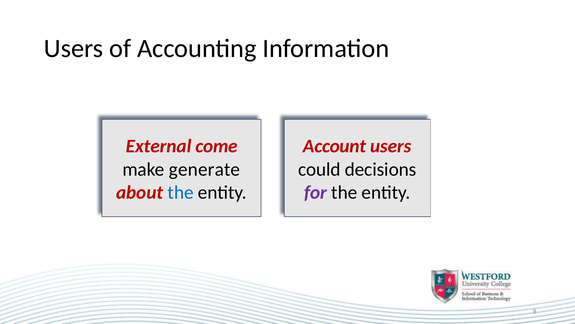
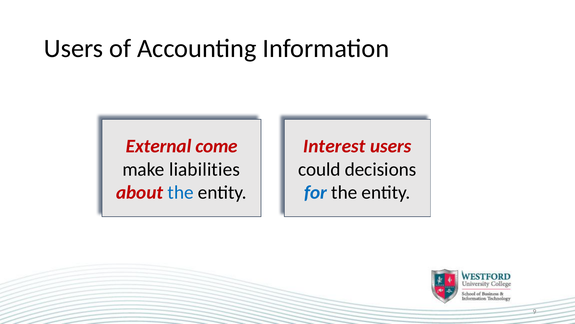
Account: Account -> Interest
generate: generate -> liabilities
for colour: purple -> blue
